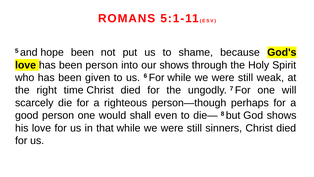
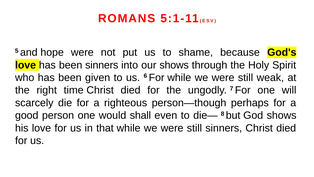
hope been: been -> were
been person: person -> sinners
